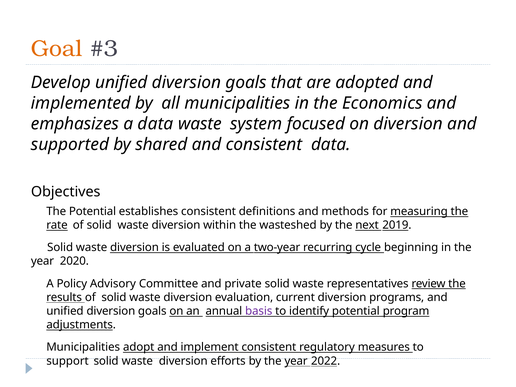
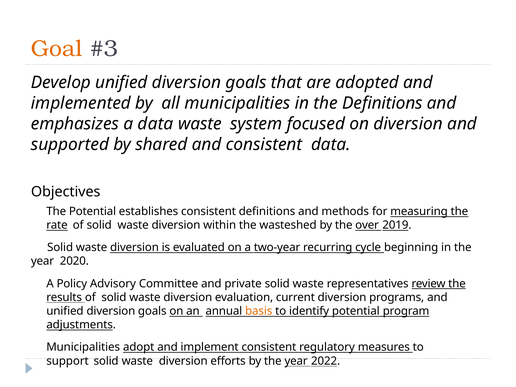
the Economics: Economics -> Definitions
next: next -> over
basis colour: purple -> orange
